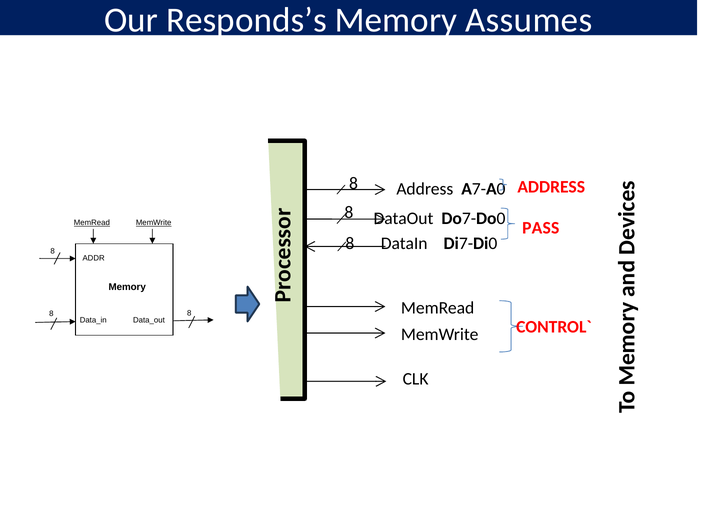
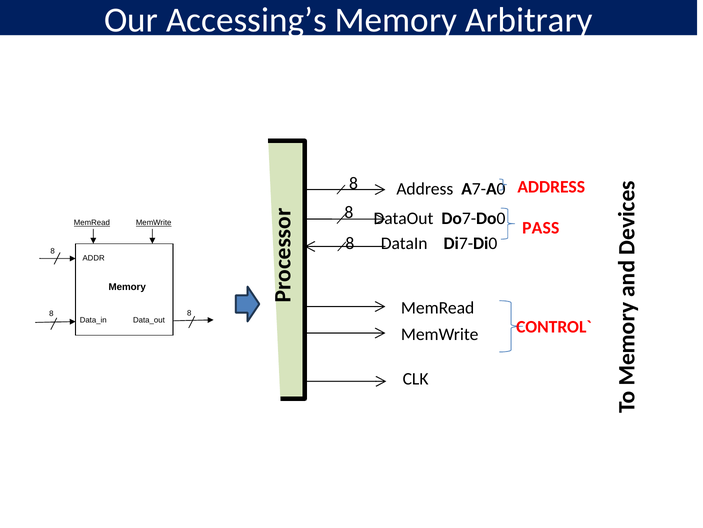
Responds’s: Responds’s -> Accessing’s
Assumes: Assumes -> Arbitrary
